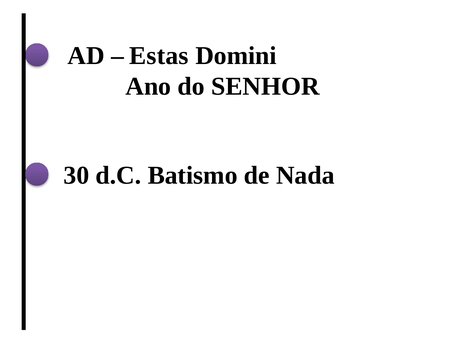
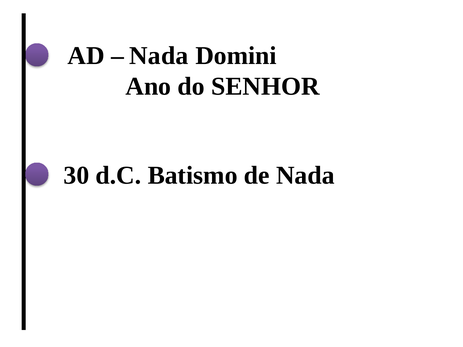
Estas at (159, 56): Estas -> Nada
